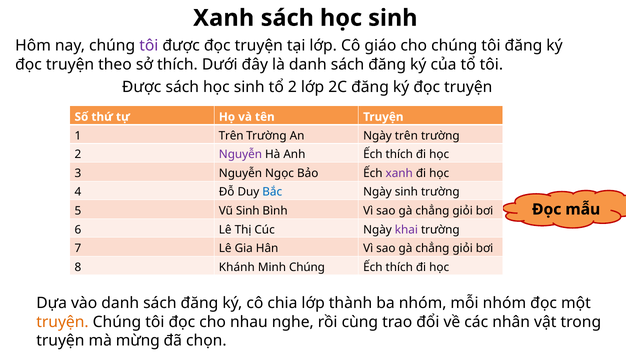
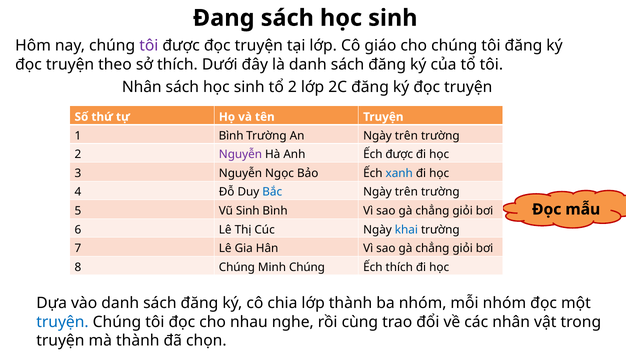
Xanh at (224, 18): Xanh -> Đang
Được at (142, 87): Được -> Nhân
1 Trên: Trên -> Bình
Anh Ếch thích: thích -> được
xanh at (399, 173) colour: purple -> blue
sinh at (406, 192): sinh -> trên
khai colour: purple -> blue
8 Khánh: Khánh -> Chúng
truyện at (62, 322) colour: orange -> blue
mà mừng: mừng -> thành
